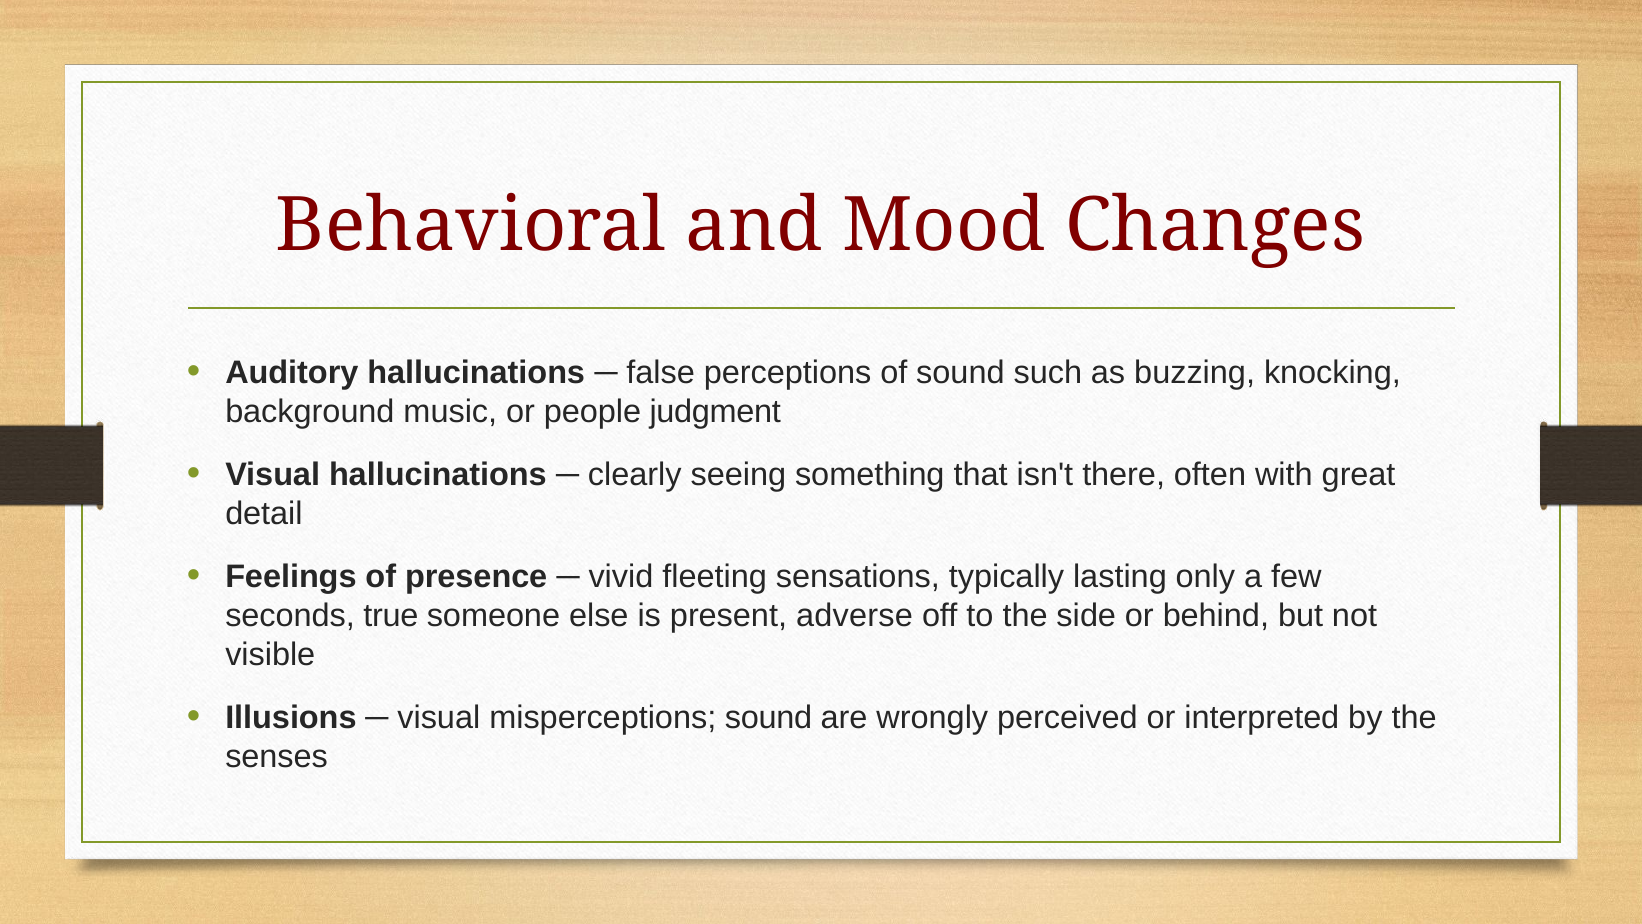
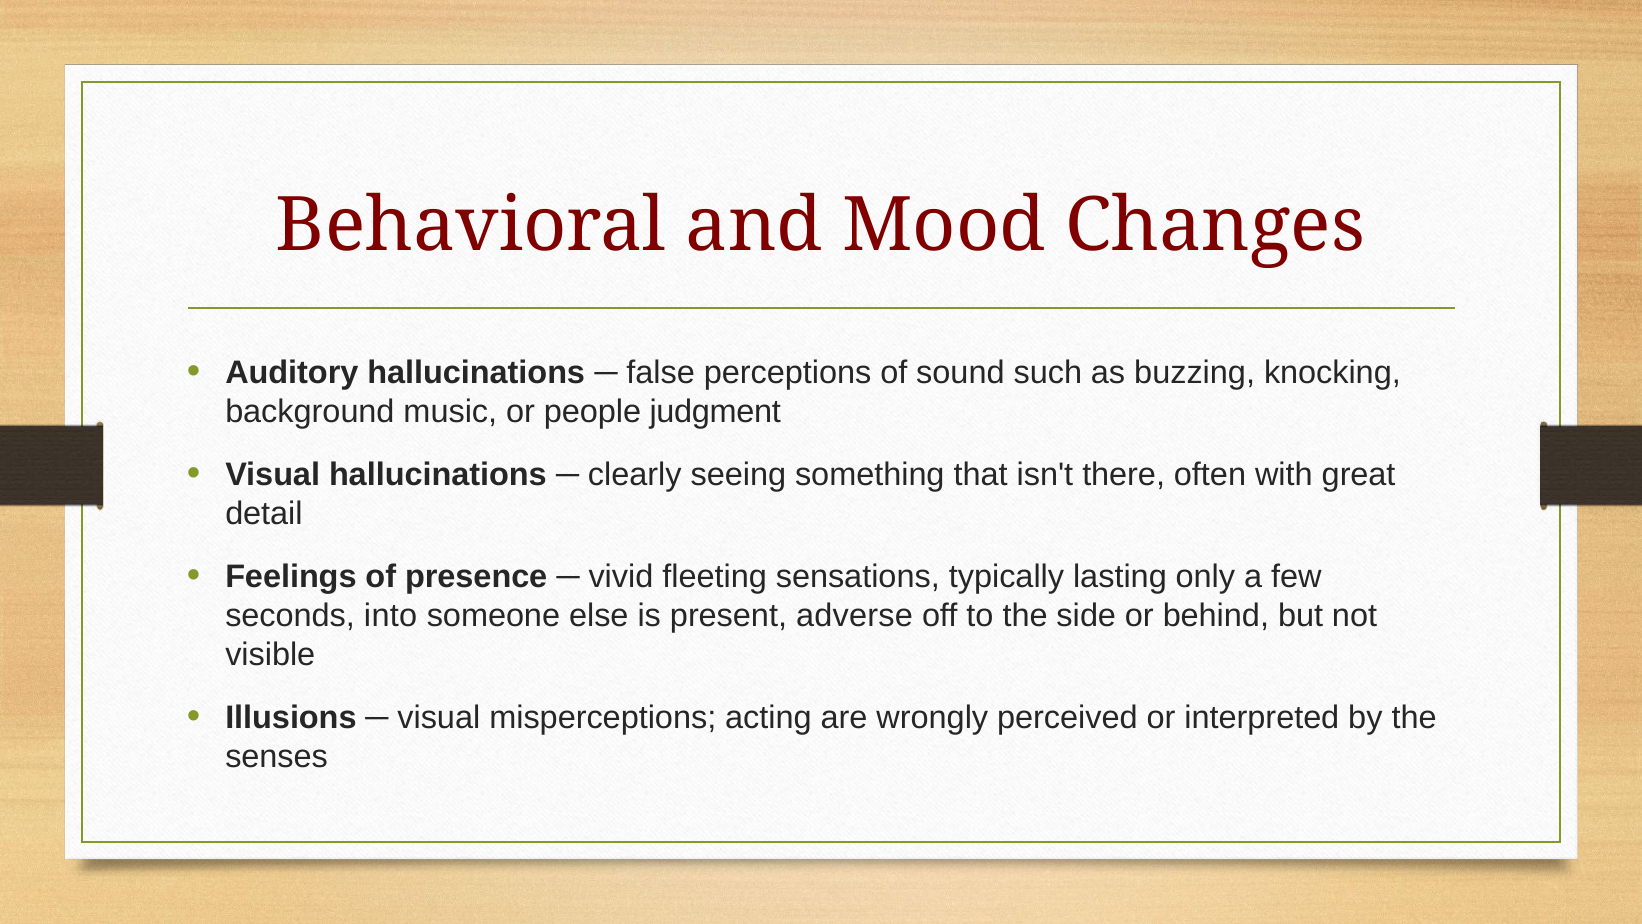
true: true -> into
misperceptions sound: sound -> acting
